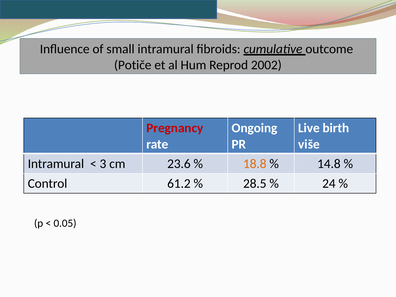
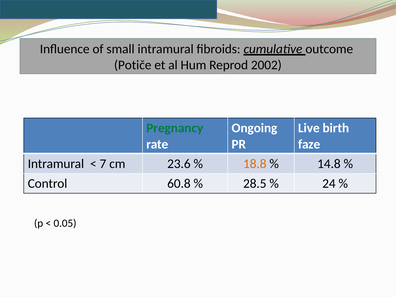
Pregnancy colour: red -> green
više: više -> faze
3: 3 -> 7
61.2: 61.2 -> 60.8
